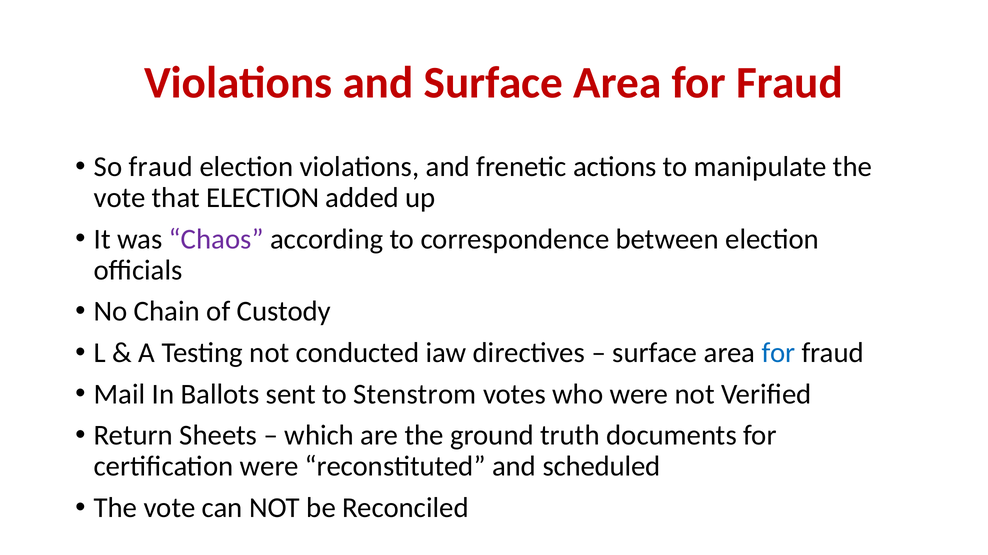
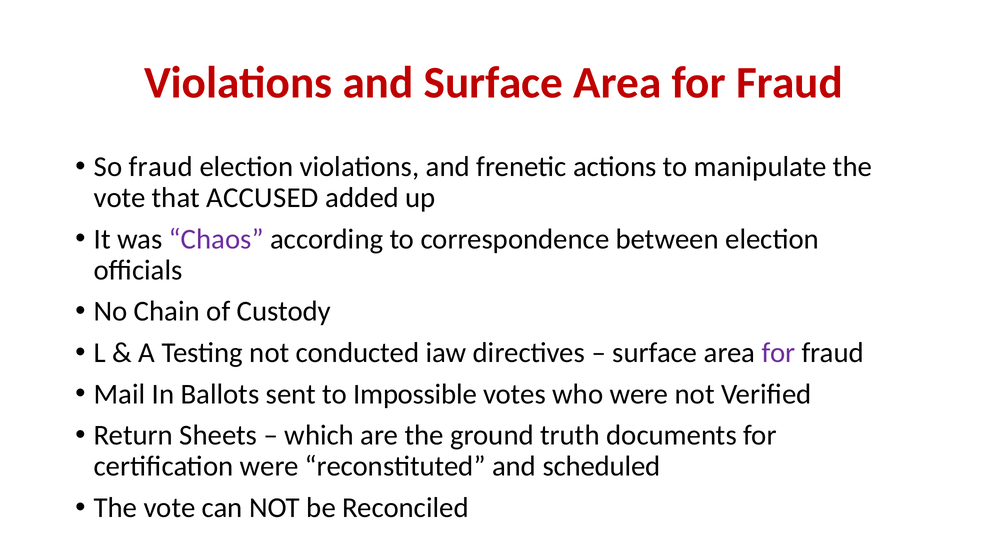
that ELECTION: ELECTION -> ACCUSED
for at (779, 353) colour: blue -> purple
Stenstrom: Stenstrom -> Impossible
